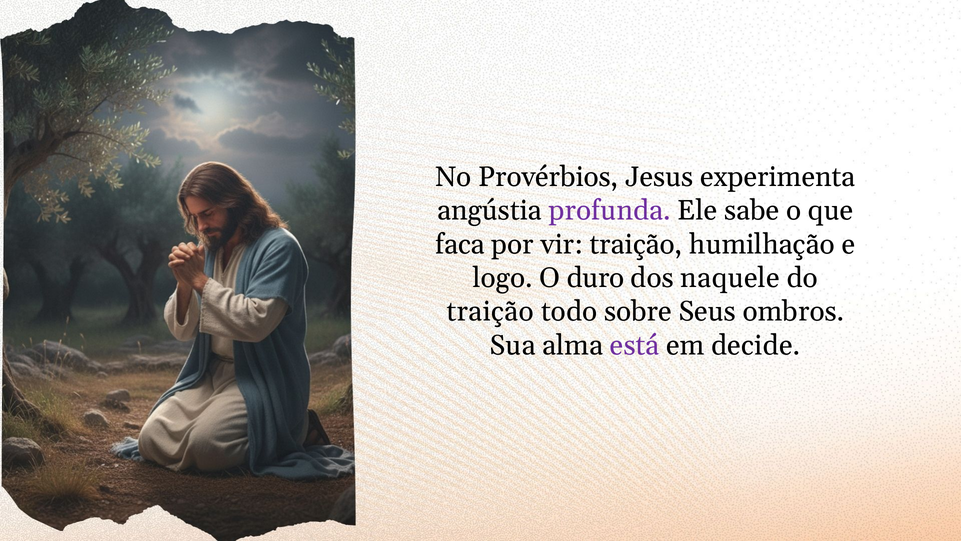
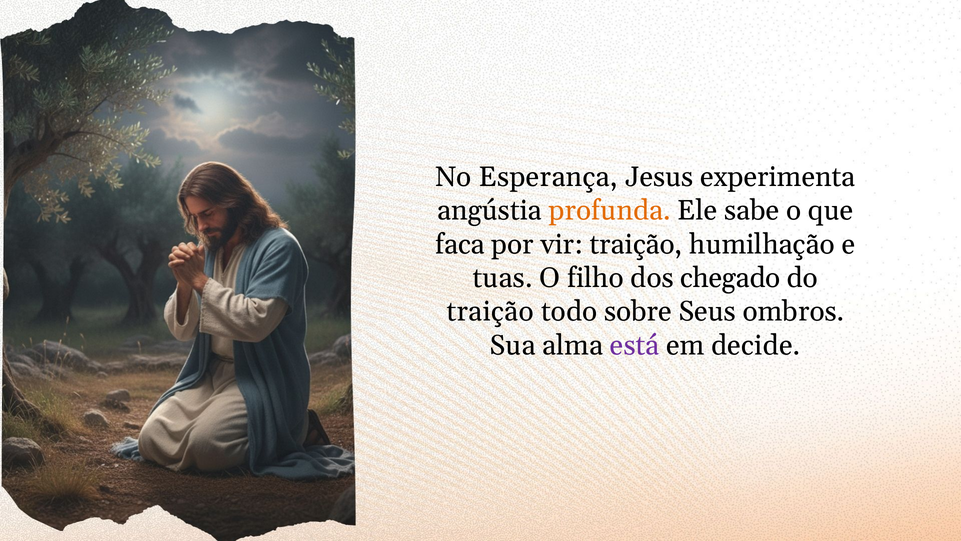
Provérbios: Provérbios -> Esperança
profunda colour: purple -> orange
logo: logo -> tuas
duro: duro -> filho
naquele: naquele -> chegado
